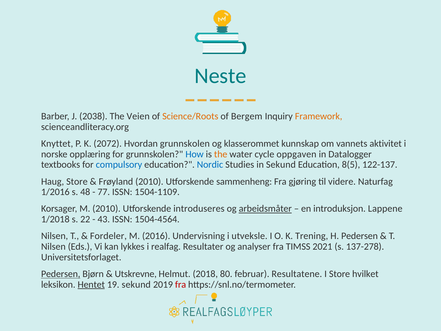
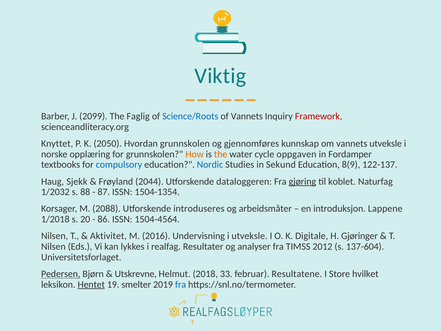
Neste: Neste -> Viktig
2038: 2038 -> 2099
Veien: Veien -> Faglig
Science/Roots colour: orange -> blue
of Bergem: Bergem -> Vannets
Framework colour: orange -> red
2072: 2072 -> 2050
klasserommet: klasserommet -> gjennomføres
vannets aktivitet: aktivitet -> utveksle
How colour: blue -> orange
Datalogger: Datalogger -> Fordamper
8(5: 8(5 -> 8(9
Haug Store: Store -> Sjekk
Frøyland 2010: 2010 -> 2044
sammenheng: sammenheng -> dataloggeren
gjøring underline: none -> present
videre: videre -> koblet
1/2016: 1/2016 -> 1/2032
48: 48 -> 88
77: 77 -> 87
1504-1109: 1504-1109 -> 1504-1354
M 2010: 2010 -> 2088
arbeidsmåter underline: present -> none
22: 22 -> 20
43: 43 -> 86
Fordeler: Fordeler -> Aktivitet
Trening: Trening -> Digitale
H Pedersen: Pedersen -> Gjøringer
2021: 2021 -> 2012
137-278: 137-278 -> 137-604
80: 80 -> 33
19 sekund: sekund -> smelter
fra at (181, 284) colour: red -> blue
